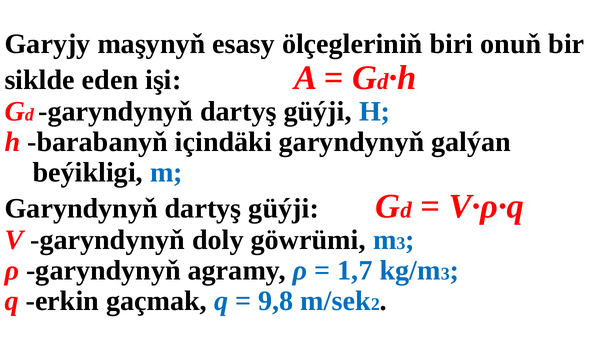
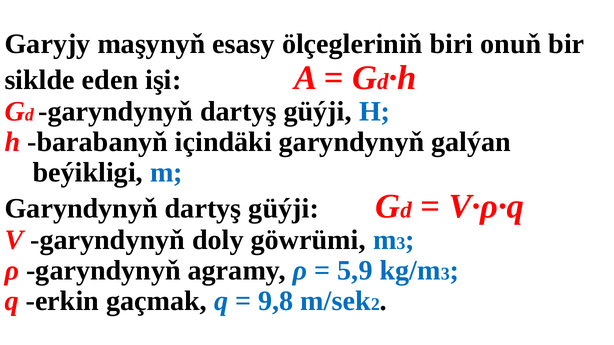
1,7: 1,7 -> 5,9
